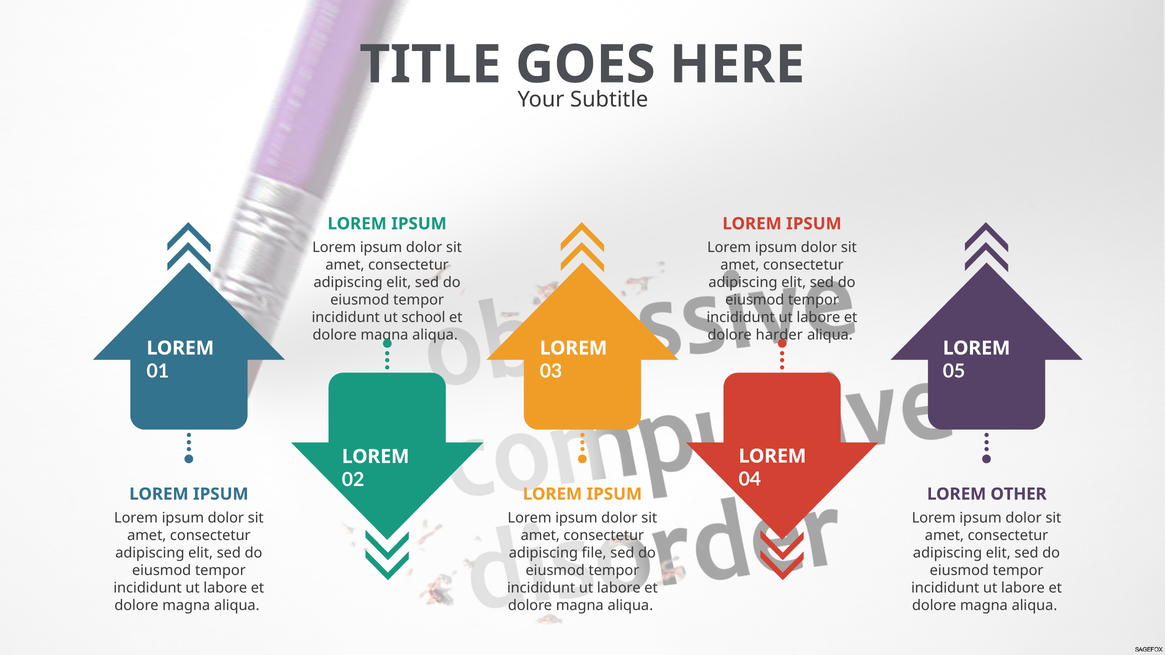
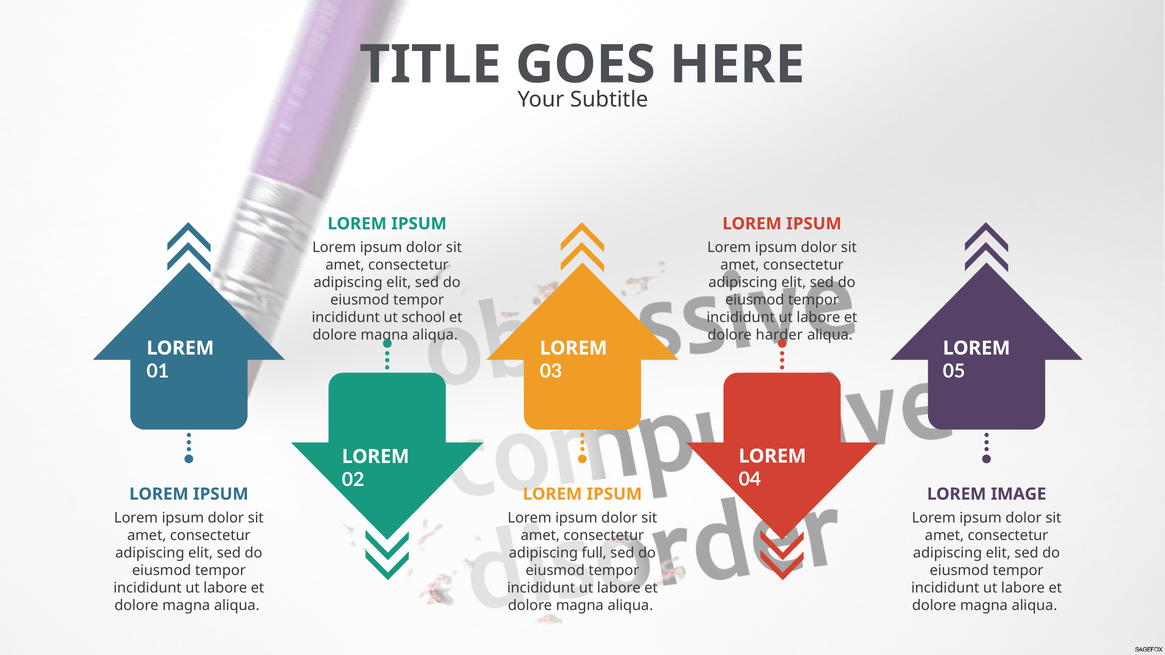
OTHER: OTHER -> IMAGE
file: file -> full
